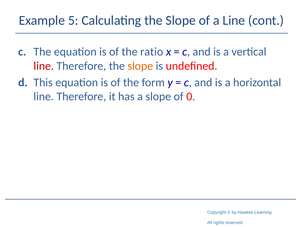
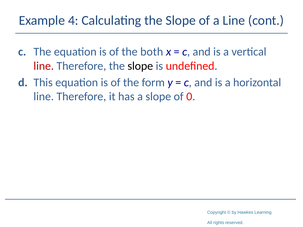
5: 5 -> 4
ratio: ratio -> both
slope at (140, 66) colour: orange -> black
